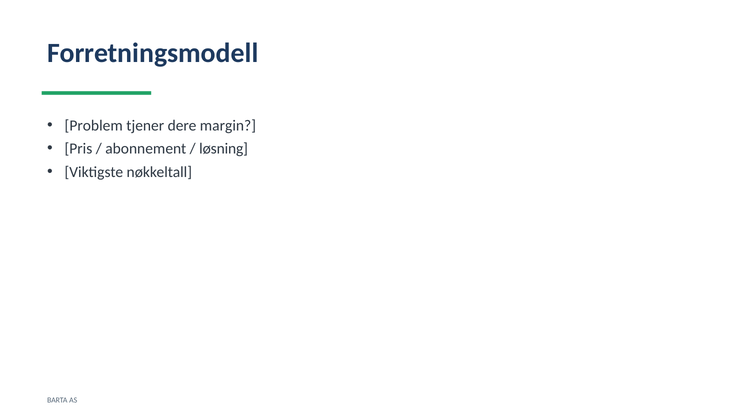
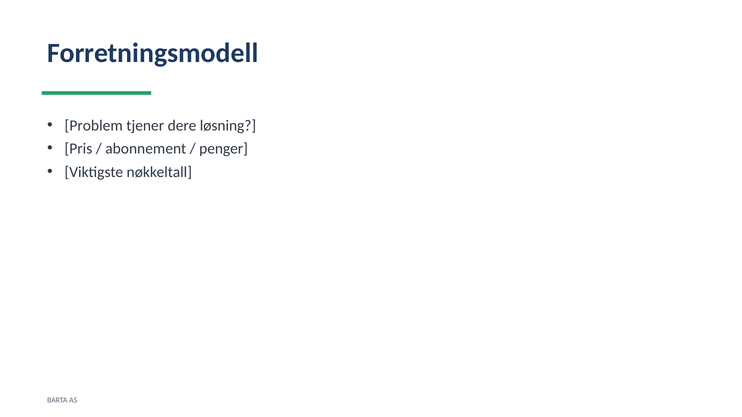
margin: margin -> løsning
løsning: løsning -> penger
